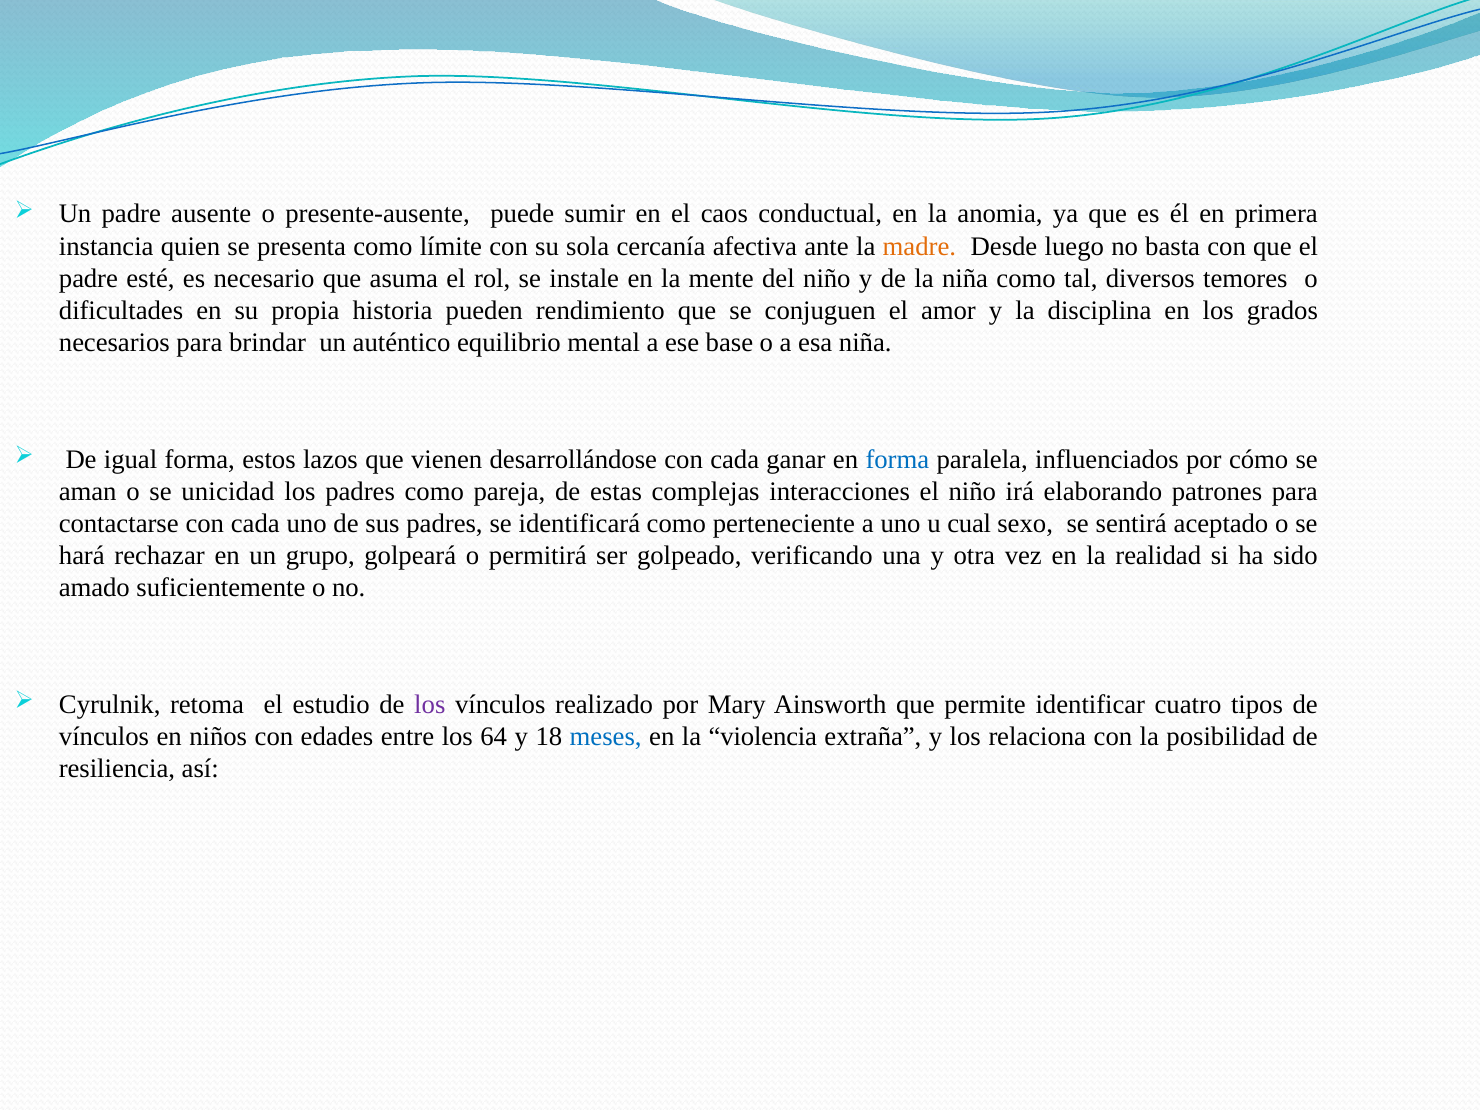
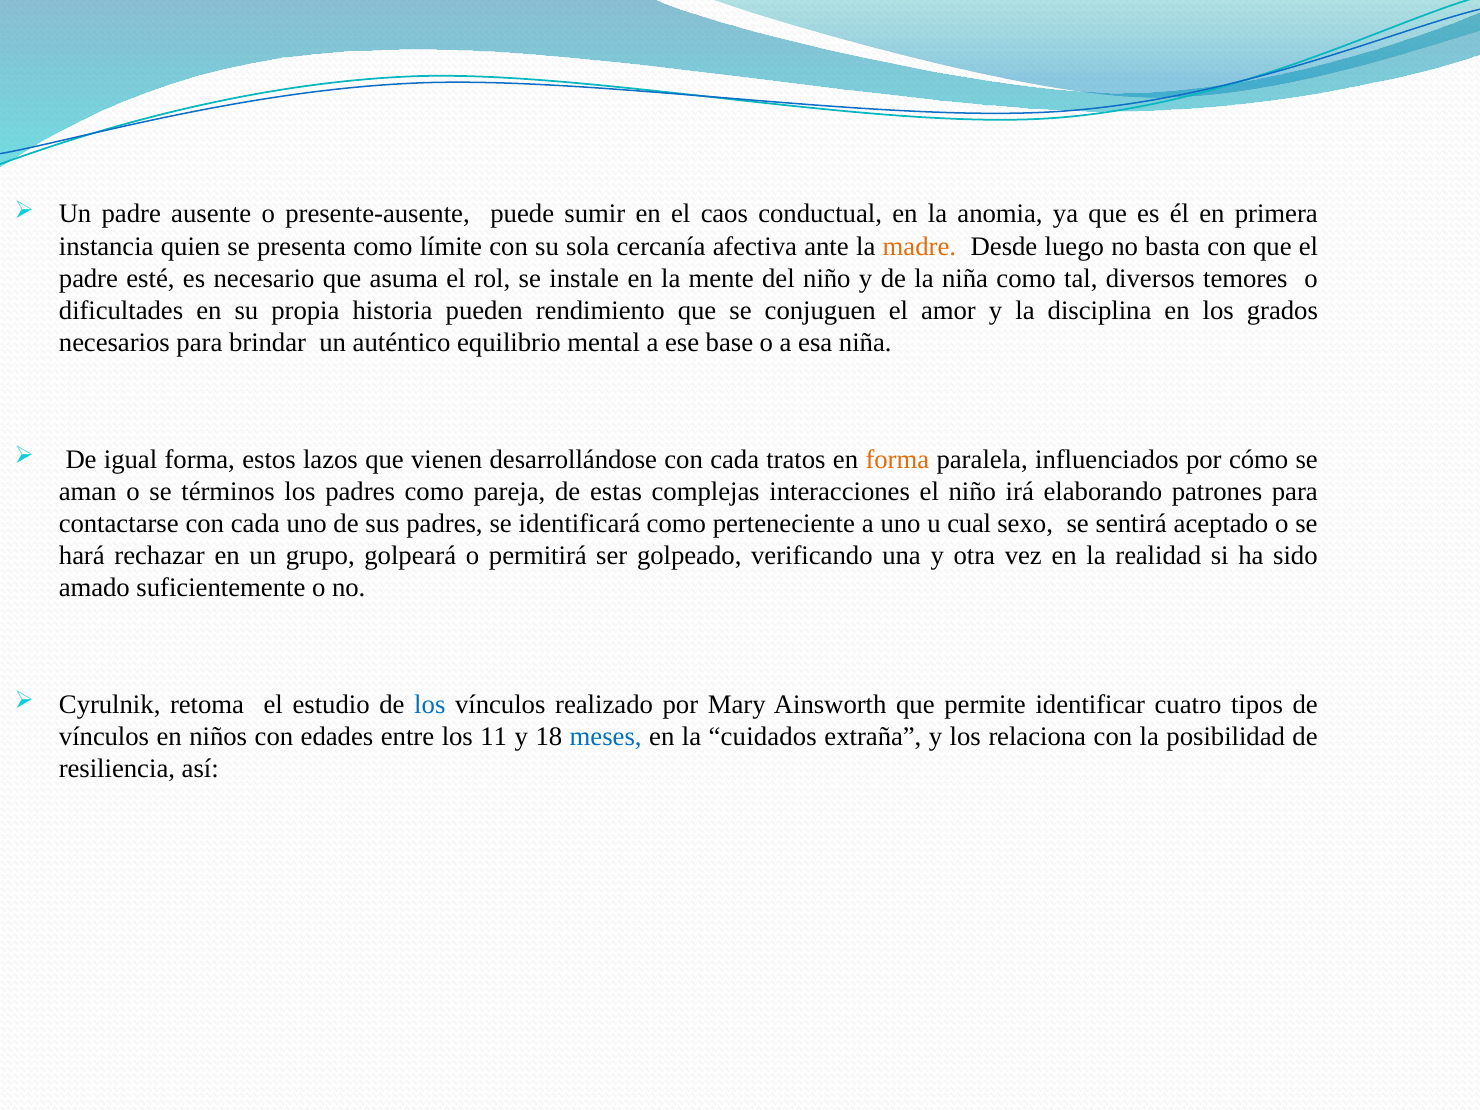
ganar: ganar -> tratos
forma at (897, 459) colour: blue -> orange
unicidad: unicidad -> términos
los at (430, 705) colour: purple -> blue
64: 64 -> 11
violencia: violencia -> cuidados
